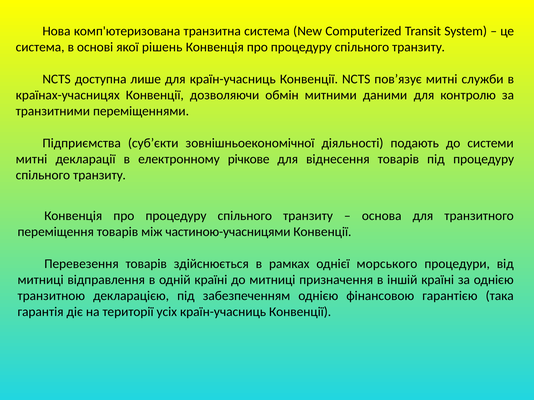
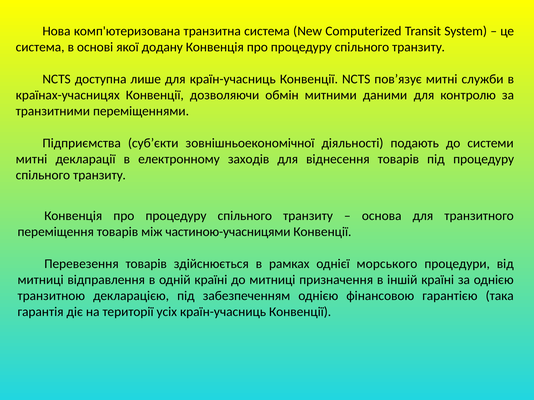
рішень: рішень -> додану
річкове: річкове -> заходів
